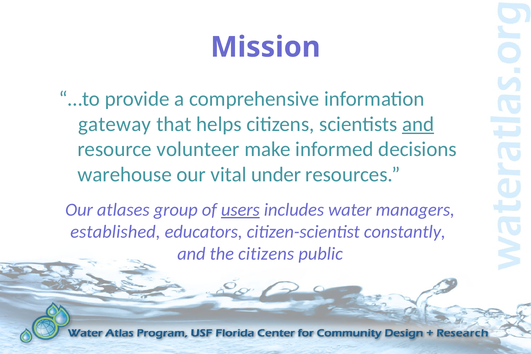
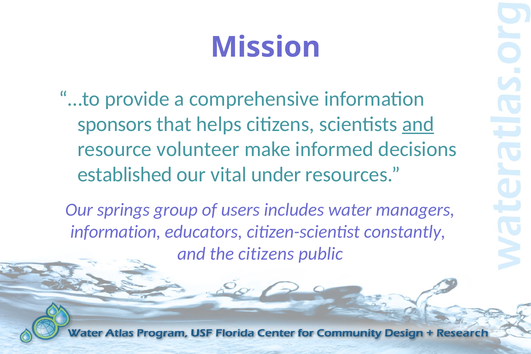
gateway: gateway -> sponsors
warehouse: warehouse -> established
atlases: atlases -> springs
users underline: present -> none
established at (115, 232): established -> information
